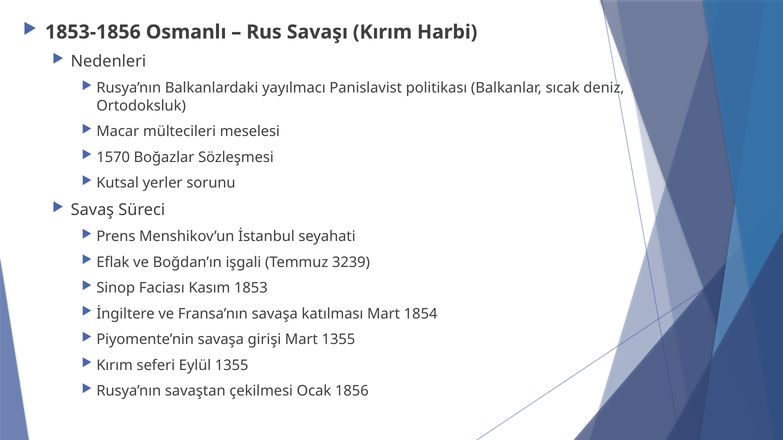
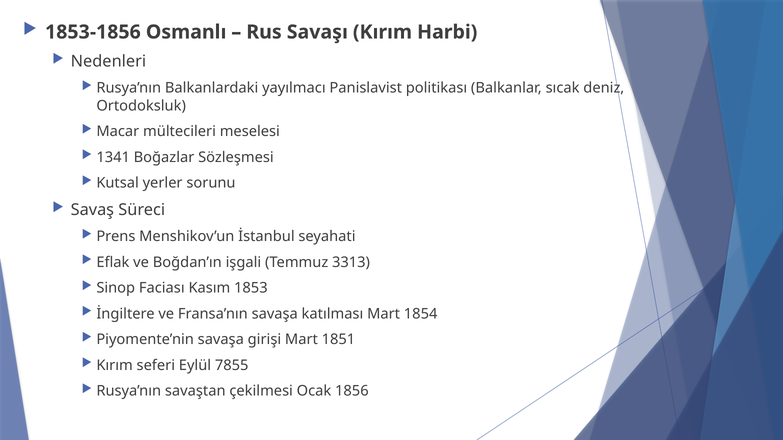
1570: 1570 -> 1341
3239: 3239 -> 3313
Mart 1355: 1355 -> 1851
Eylül 1355: 1355 -> 7855
